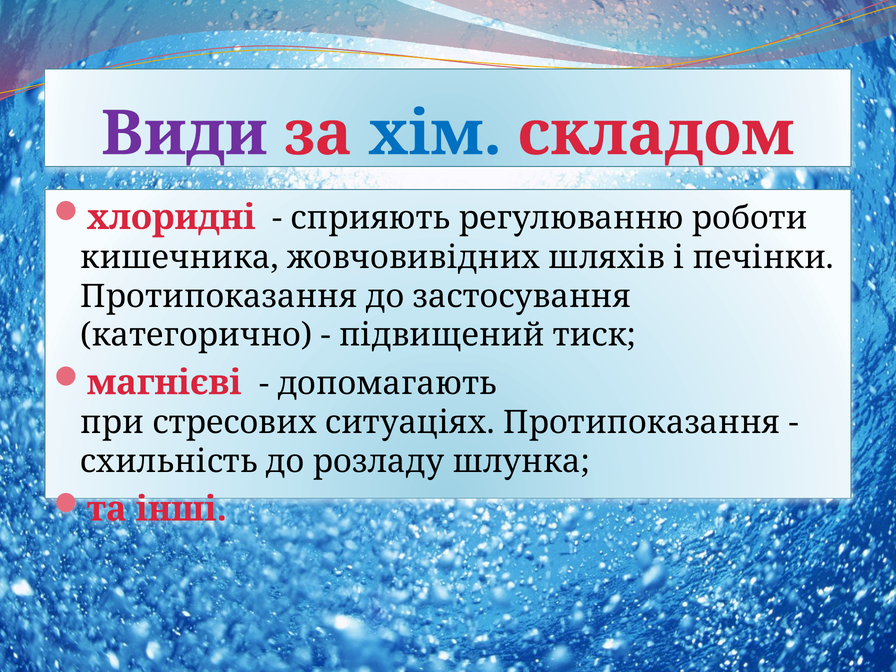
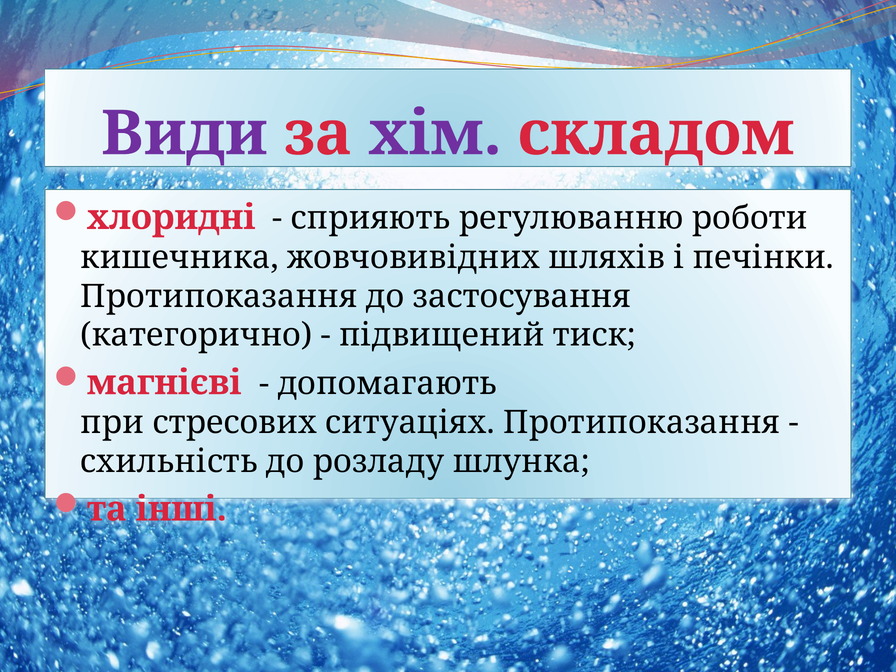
хім colour: blue -> purple
